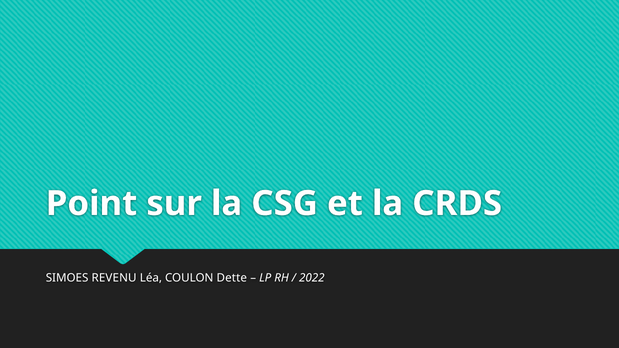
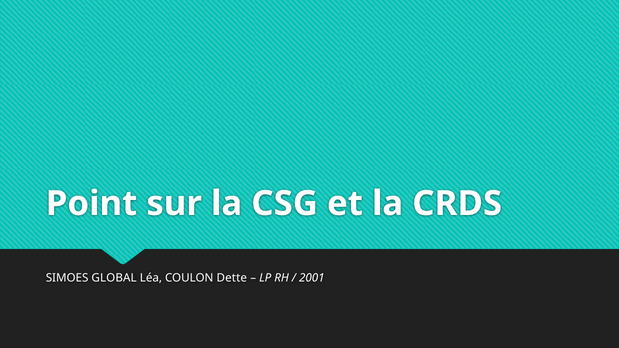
REVENU: REVENU -> GLOBAL
2022: 2022 -> 2001
